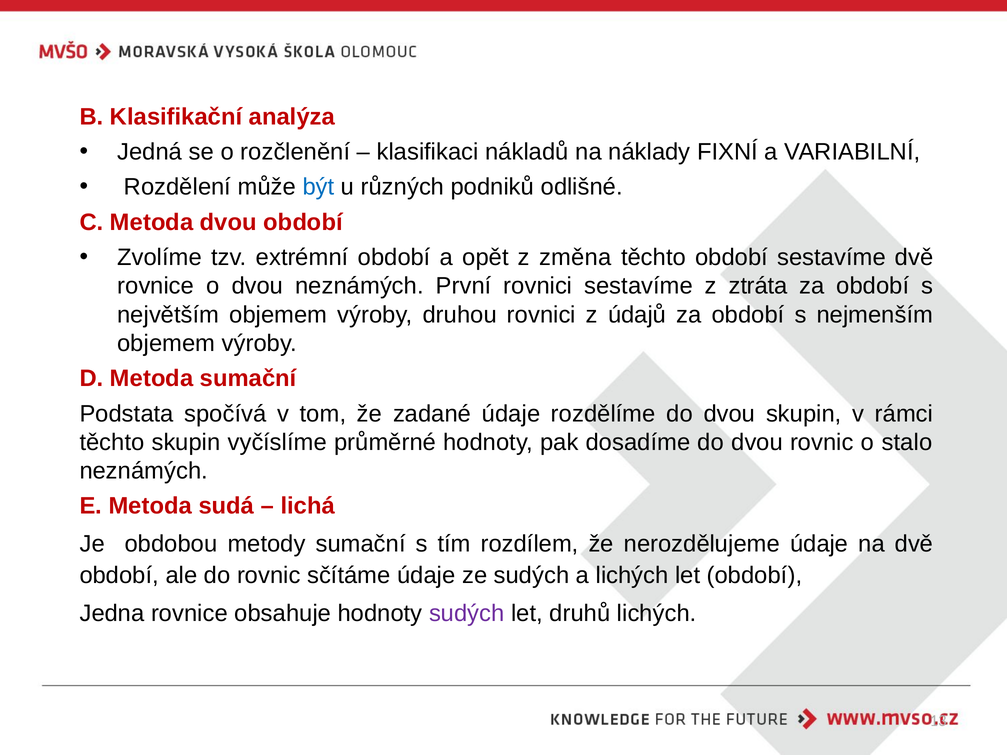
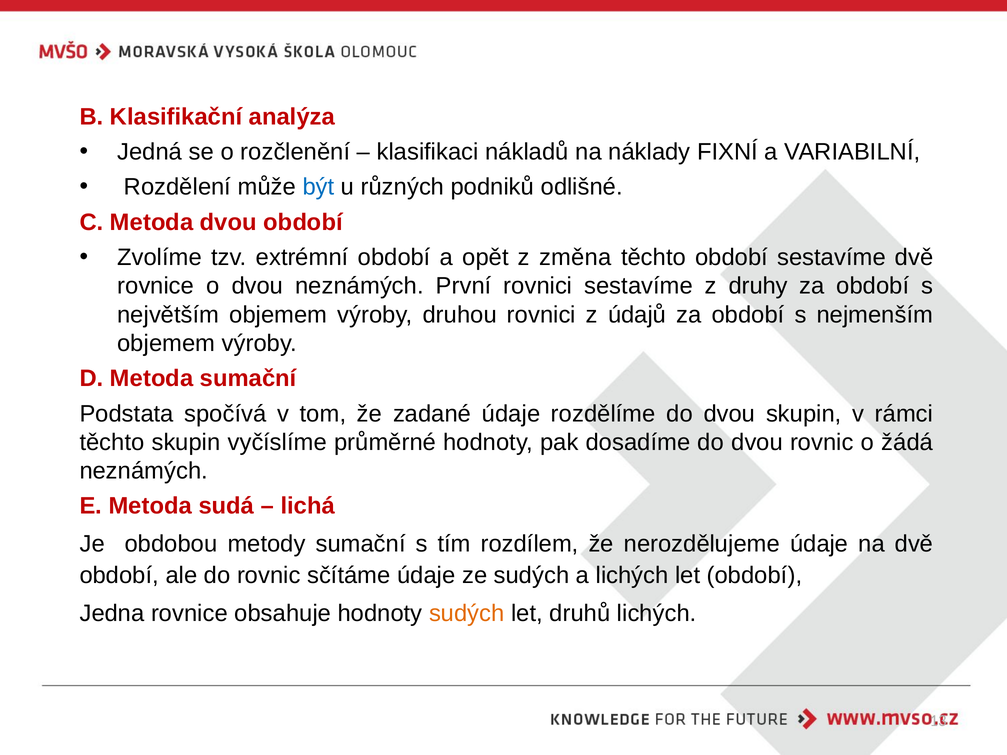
ztráta: ztráta -> druhy
stalo: stalo -> žádá
sudých at (467, 614) colour: purple -> orange
